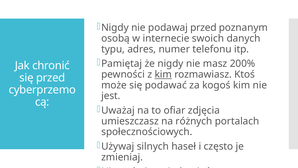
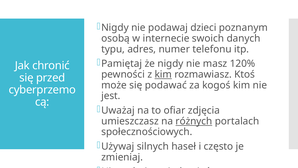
podawaj przed: przed -> dzieci
200%: 200% -> 120%
różnych underline: none -> present
